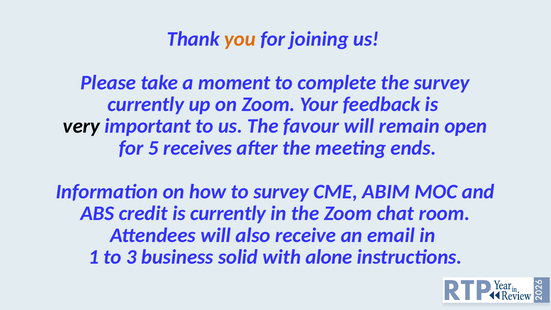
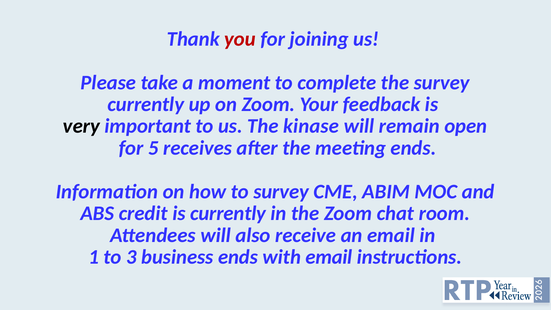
you colour: orange -> red
favour: favour -> kinase
business solid: solid -> ends
with alone: alone -> email
